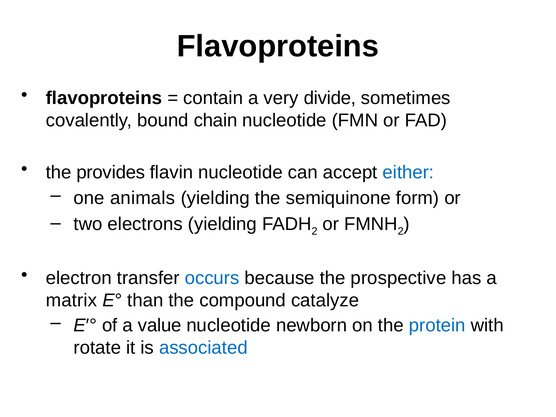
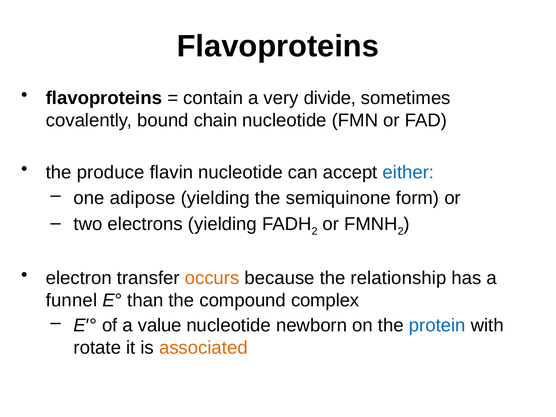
provides: provides -> produce
animals: animals -> adipose
occurs colour: blue -> orange
prospective: prospective -> relationship
matrix: matrix -> funnel
catalyze: catalyze -> complex
associated colour: blue -> orange
